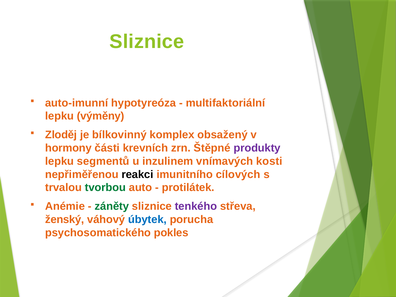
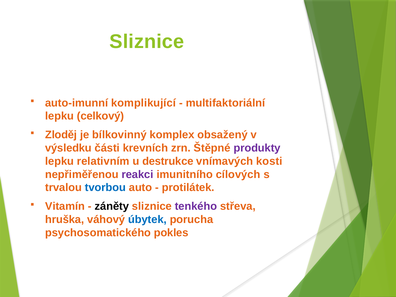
hypotyreóza: hypotyreóza -> komplikující
výměny: výměny -> celkový
hormony: hormony -> výsledku
segmentů: segmentů -> relativním
inzulinem: inzulinem -> destrukce
reakci colour: black -> purple
tvorbou colour: green -> blue
Anémie: Anémie -> Vitamín
záněty colour: green -> black
ženský: ženský -> hruška
